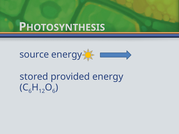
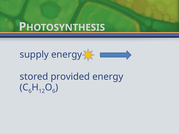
source: source -> supply
